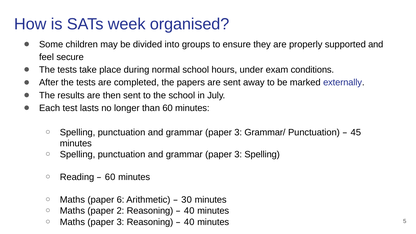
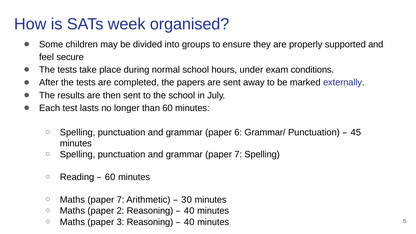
3 at (238, 132): 3 -> 6
3 at (238, 155): 3 -> 7
Maths paper 6: 6 -> 7
